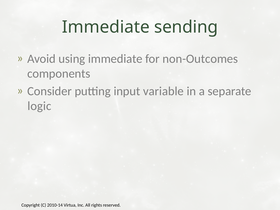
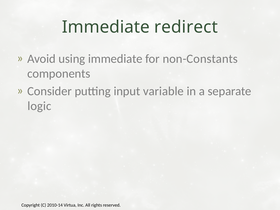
sending: sending -> redirect
non-Outcomes: non-Outcomes -> non-Constants
